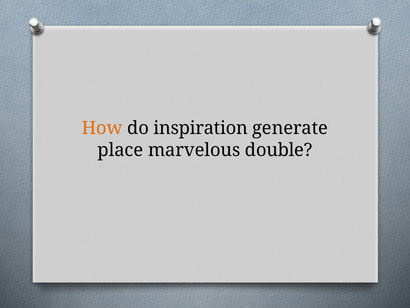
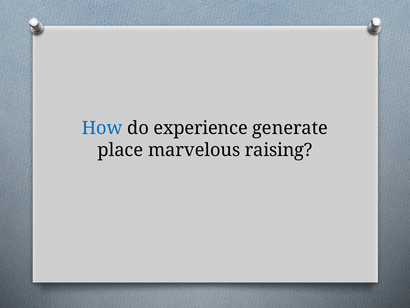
How colour: orange -> blue
inspiration: inspiration -> experience
double: double -> raising
